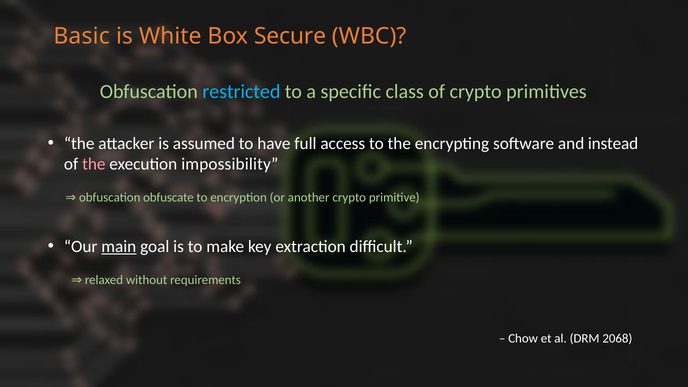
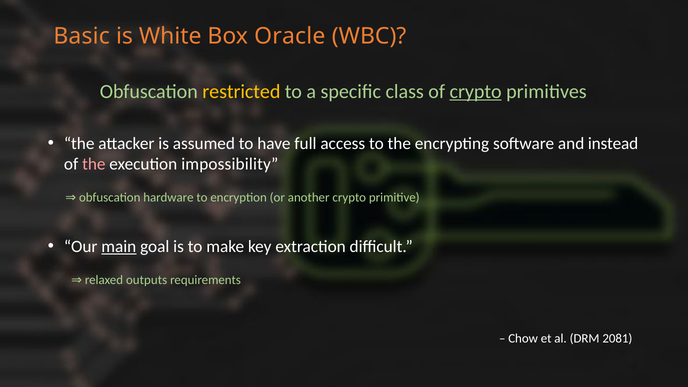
Secure: Secure -> Oracle
restricted colour: light blue -> yellow
crypto at (476, 91) underline: none -> present
obfuscate: obfuscate -> hardware
without: without -> outputs
2068: 2068 -> 2081
